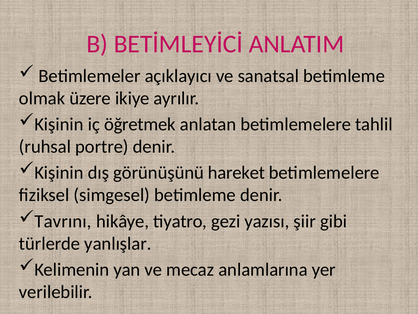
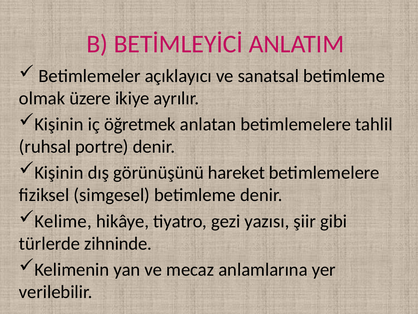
Tavrını: Tavrını -> Kelime
yanlışlar: yanlışlar -> zihninde
